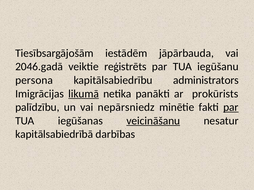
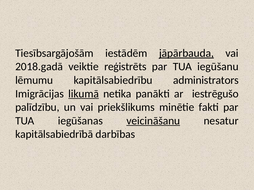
jāpārbauda underline: none -> present
2046.gadā: 2046.gadā -> 2018.gadā
persona: persona -> lēmumu
prokūrists: prokūrists -> iestrēgušo
nepārsniedz: nepārsniedz -> priekšlikums
par at (231, 107) underline: present -> none
